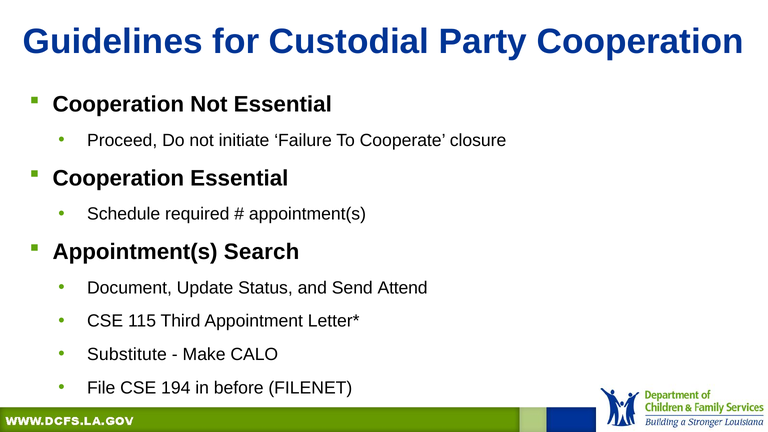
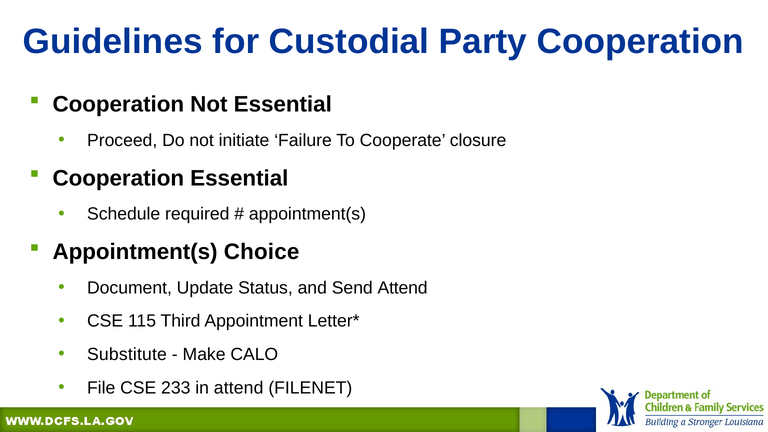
Search: Search -> Choice
194: 194 -> 233
in before: before -> attend
